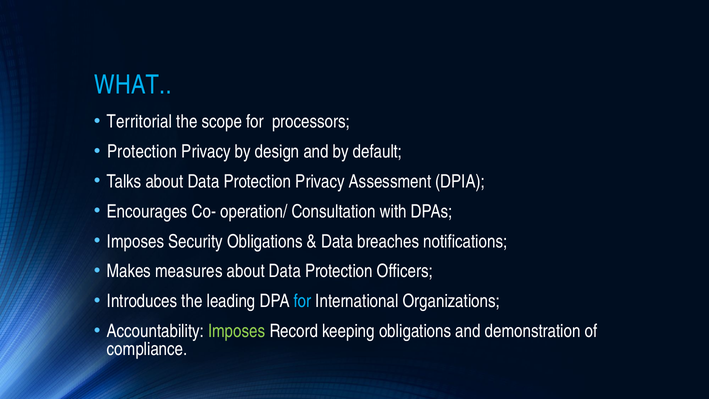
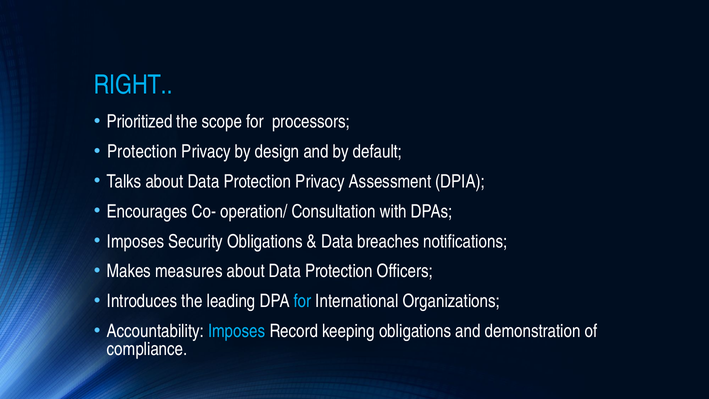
WHAT: WHAT -> RIGHT
Territorial: Territorial -> Prioritized
Imposes at (237, 331) colour: light green -> light blue
